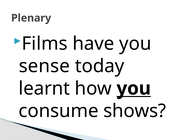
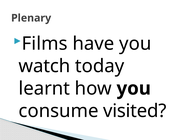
sense: sense -> watch
you at (134, 88) underline: present -> none
shows: shows -> visited
